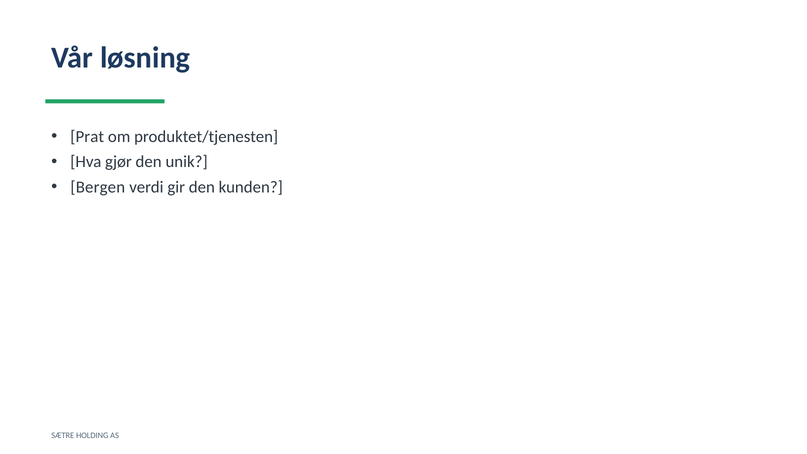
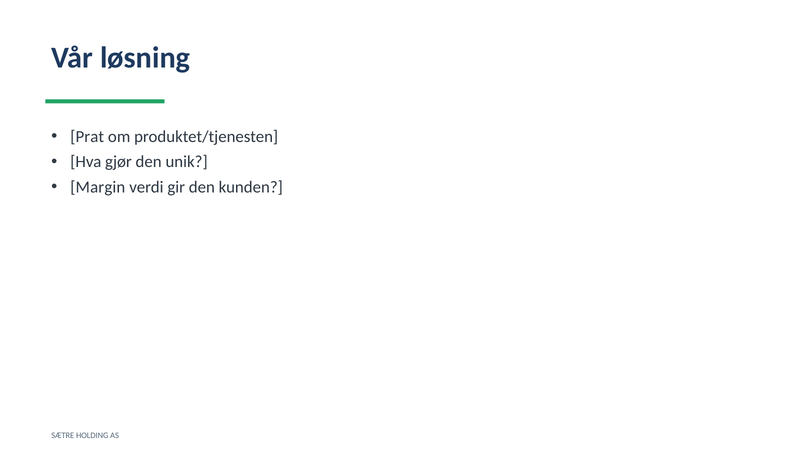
Bergen: Bergen -> Margin
